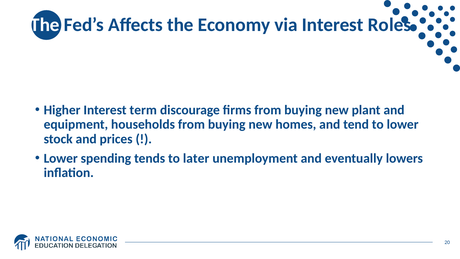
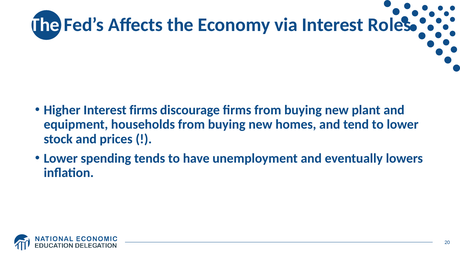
Interest term: term -> firms
later: later -> have
